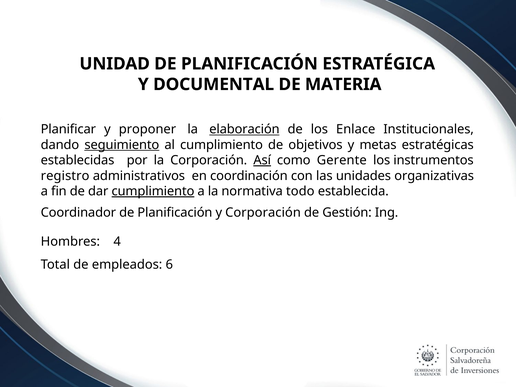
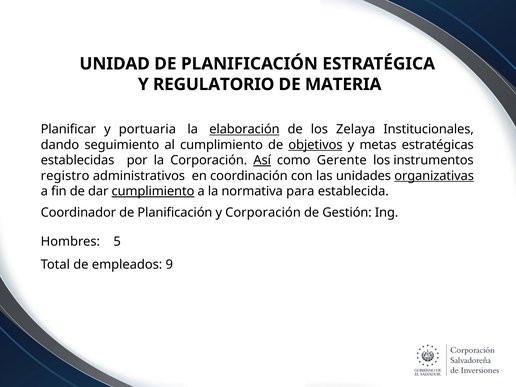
DOCUMENTAL: DOCUMENTAL -> REGULATORIO
proponer: proponer -> portuaria
Enlace: Enlace -> Zelaya
seguimiento underline: present -> none
objetivos underline: none -> present
organizativas underline: none -> present
todo: todo -> para
4: 4 -> 5
6: 6 -> 9
